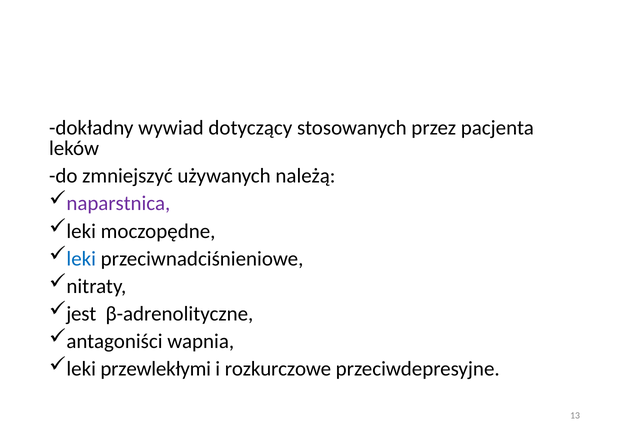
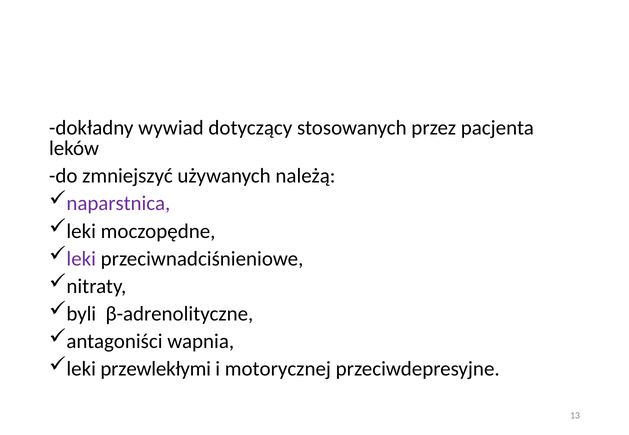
leki at (81, 259) colour: blue -> purple
jest: jest -> byli
rozkurczowe: rozkurczowe -> motorycznej
